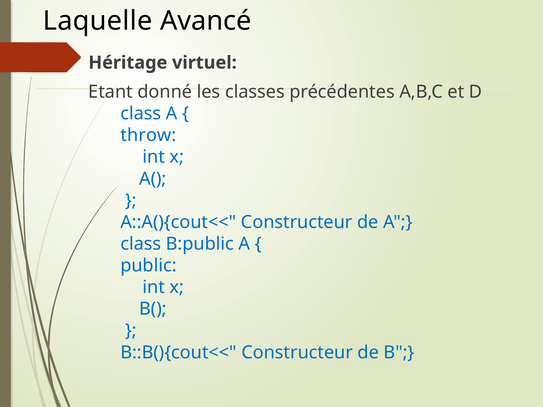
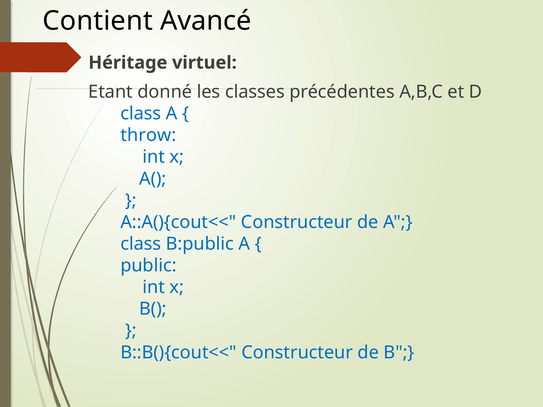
Laquelle: Laquelle -> Contient
